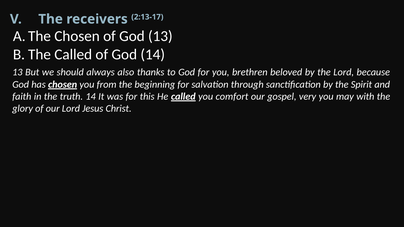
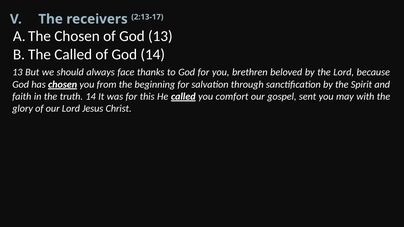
also: also -> face
very: very -> sent
